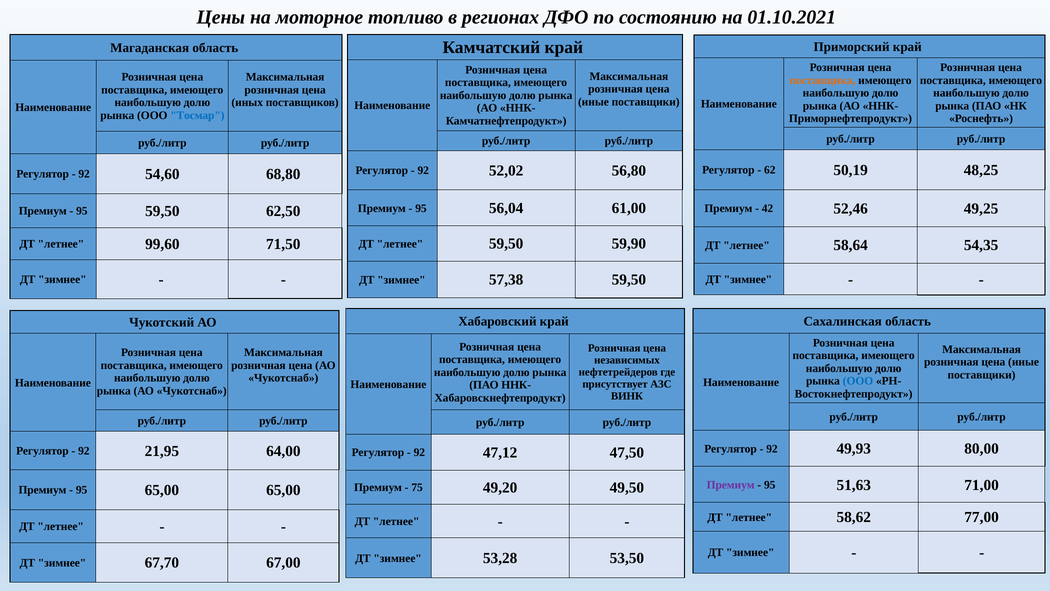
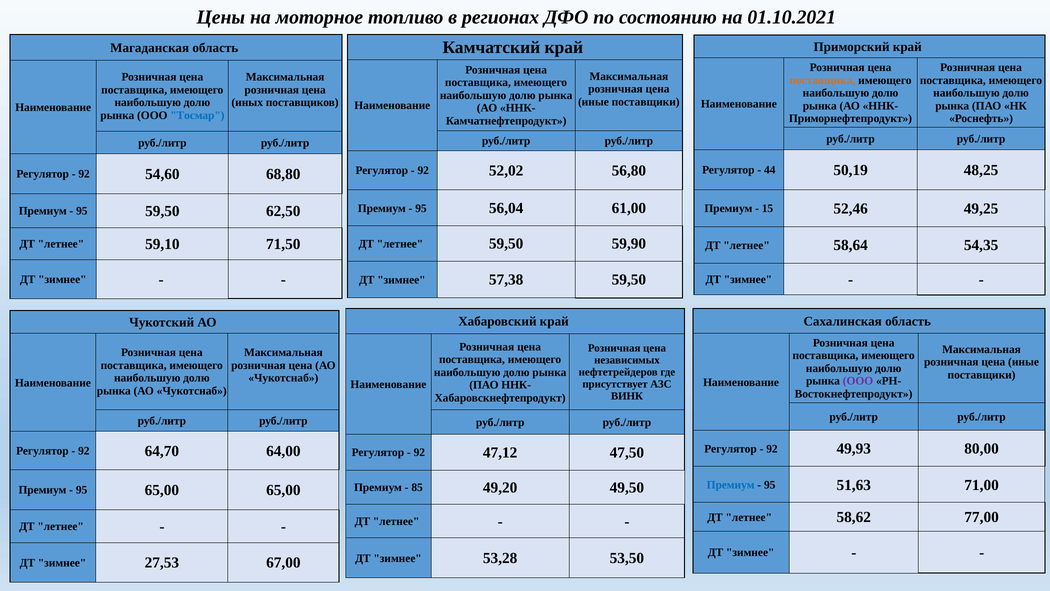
62: 62 -> 44
42: 42 -> 15
99,60: 99,60 -> 59,10
ООО at (858, 381) colour: blue -> purple
21,95: 21,95 -> 64,70
Премиум at (731, 485) colour: purple -> blue
75: 75 -> 85
67,70: 67,70 -> 27,53
